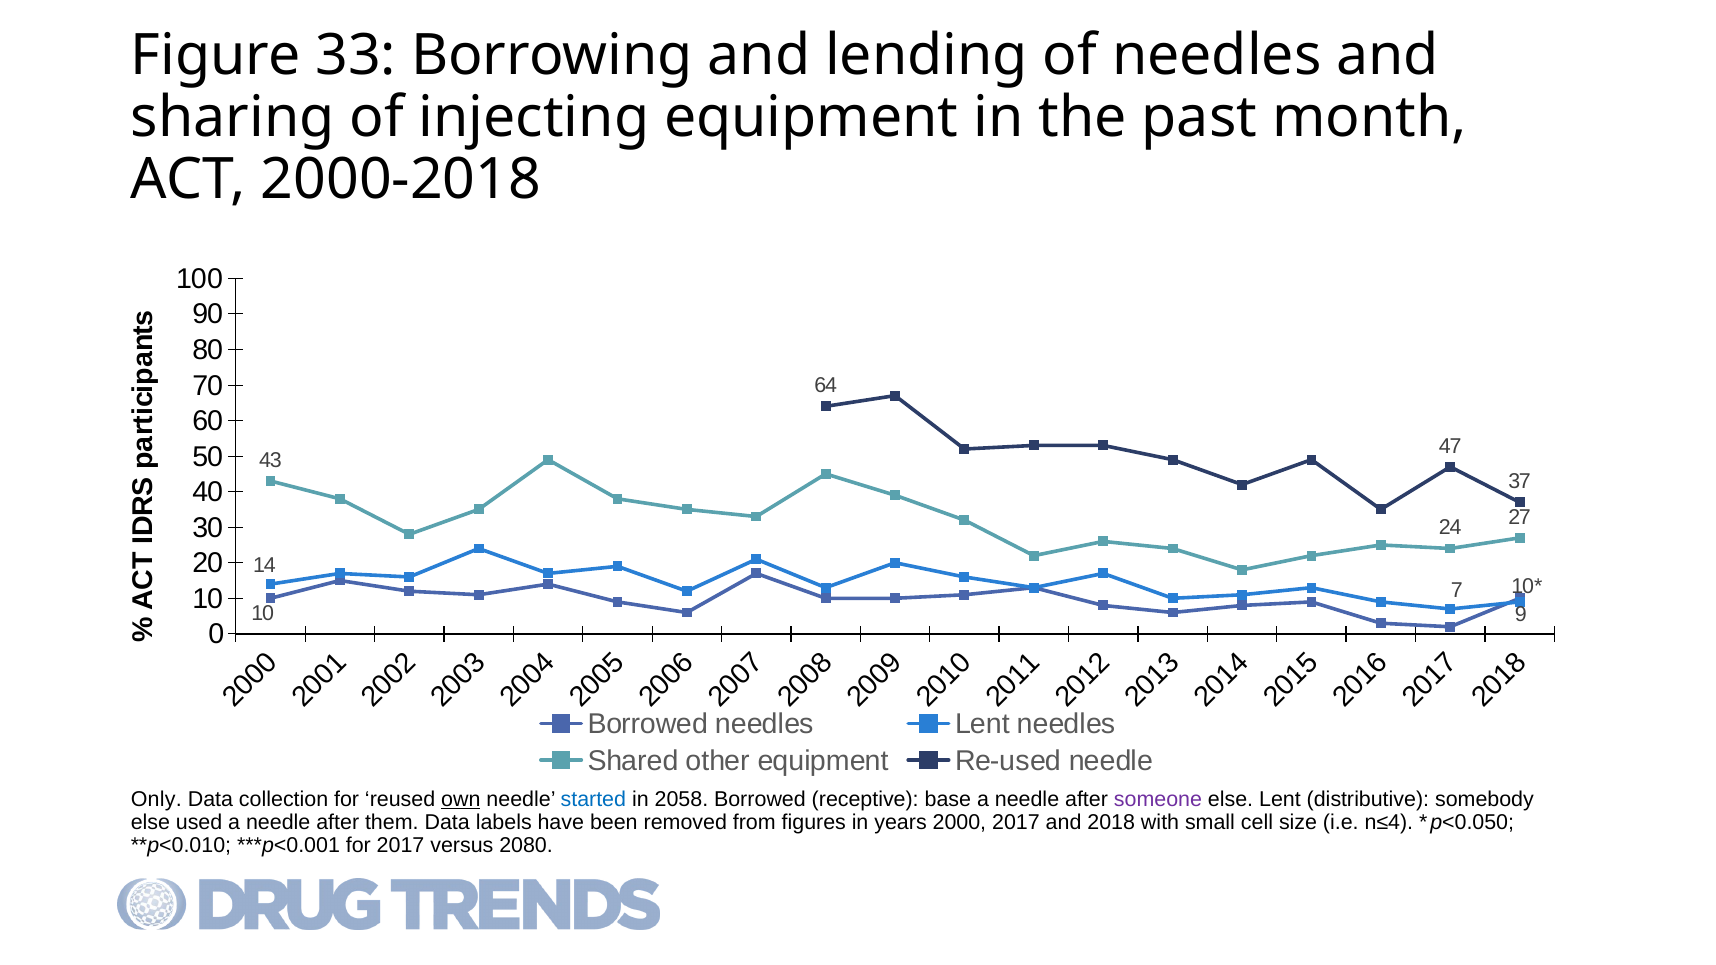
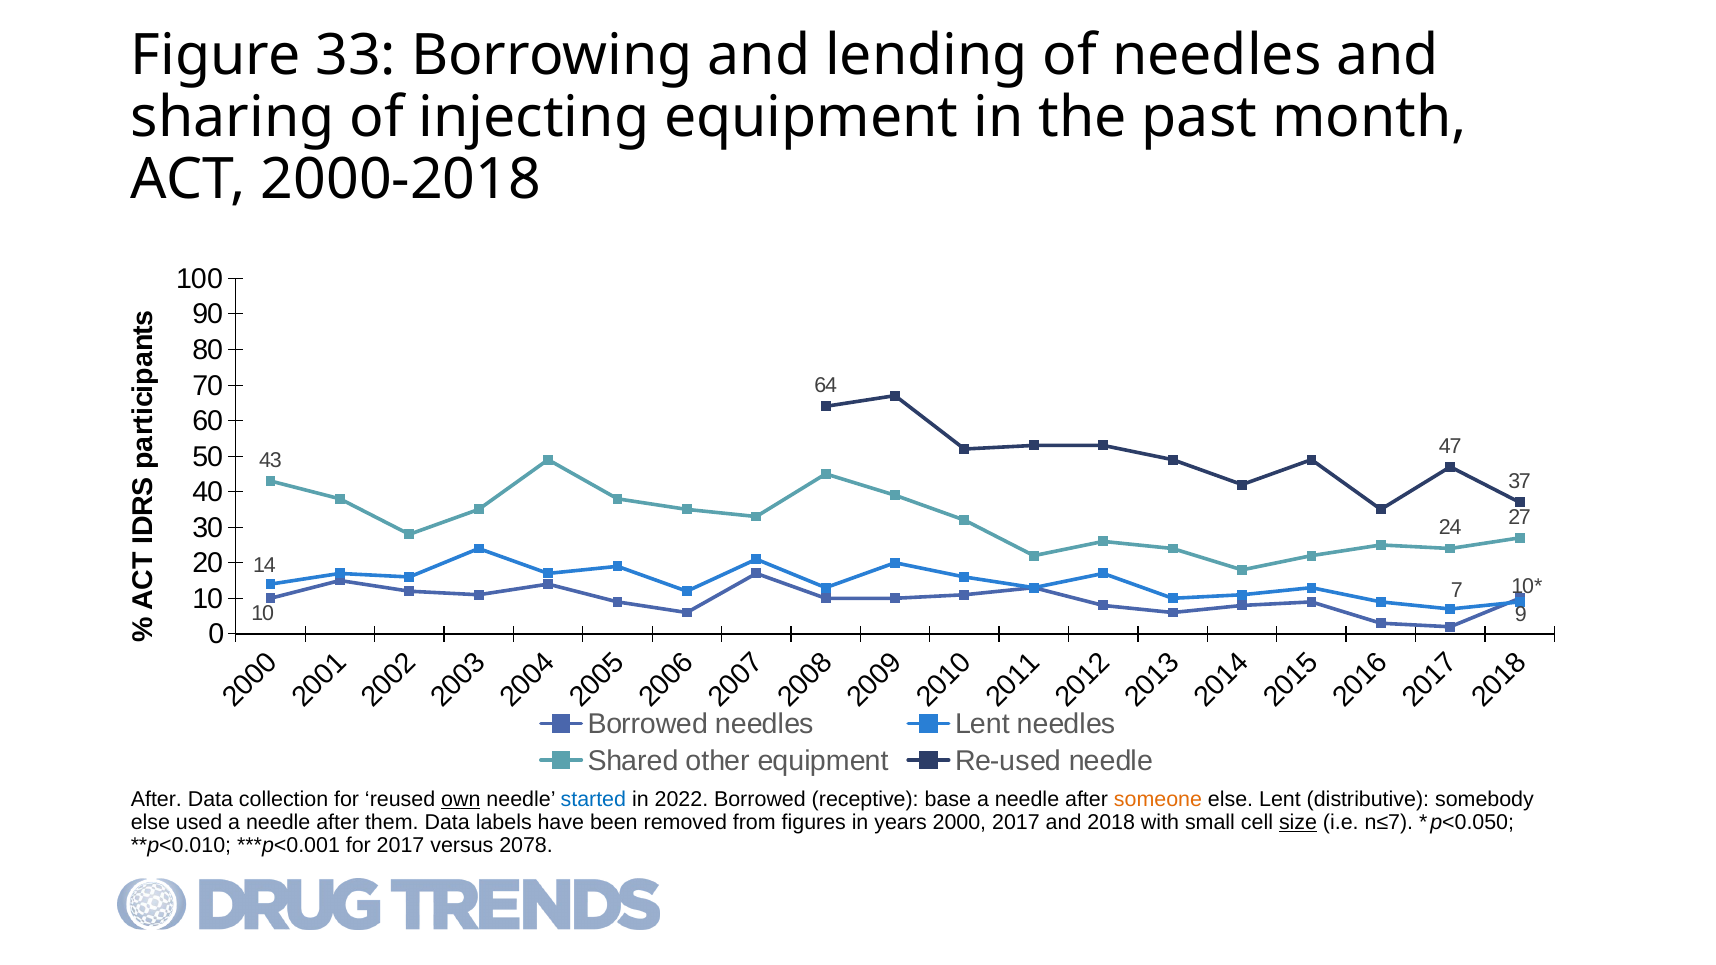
Only at (156, 799): Only -> After
2058: 2058 -> 2022
someone colour: purple -> orange
size underline: none -> present
n≤4: n≤4 -> n≤7
2080: 2080 -> 2078
